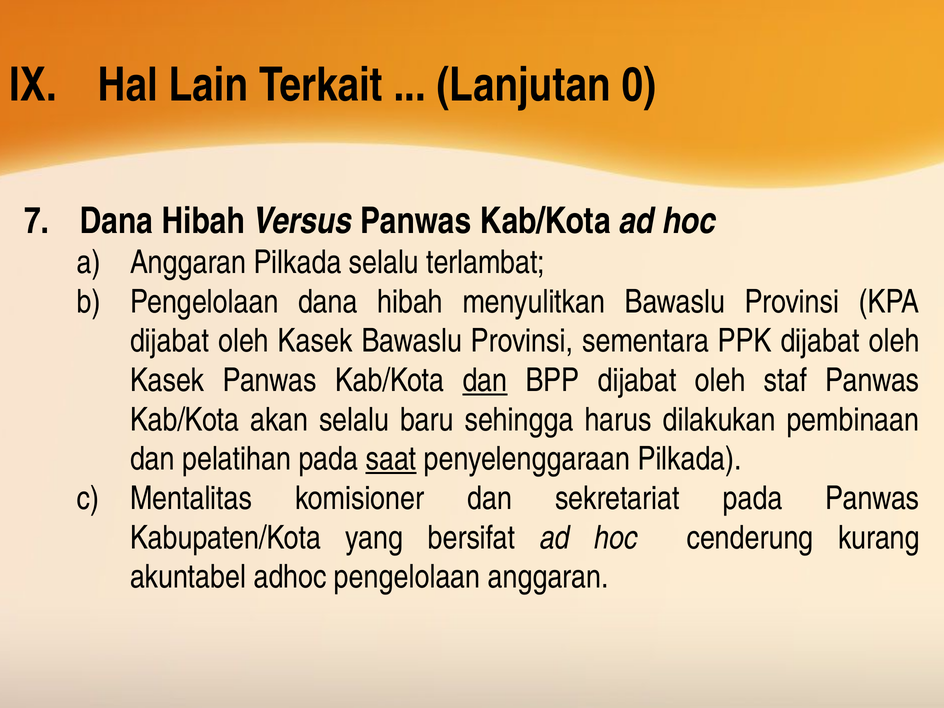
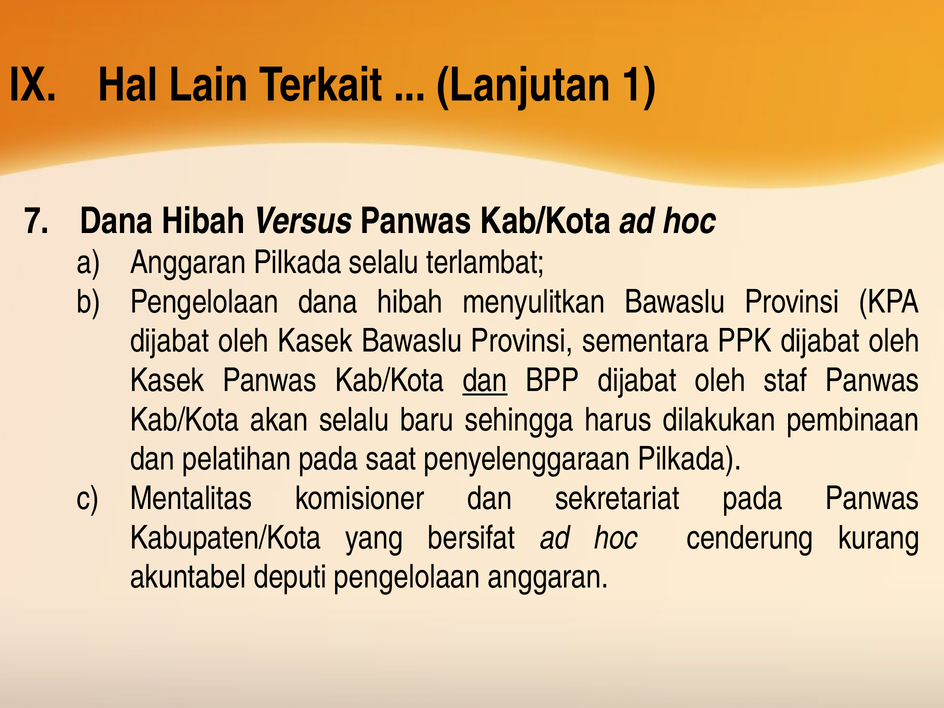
0: 0 -> 1
saat underline: present -> none
adhoc: adhoc -> deputi
